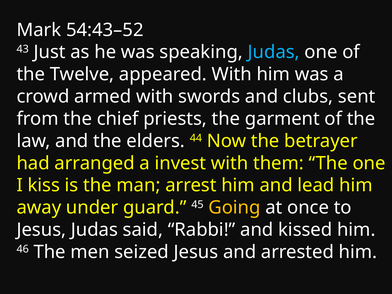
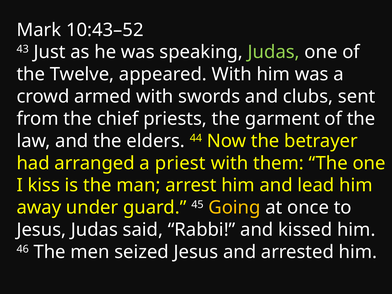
54:43–52: 54:43–52 -> 10:43–52
Judas at (274, 52) colour: light blue -> light green
invest: invest -> priest
